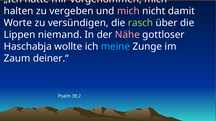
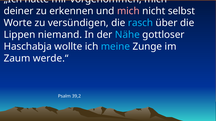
halten: halten -> deiner
vergeben: vergeben -> erkennen
damit: damit -> selbst
rasch colour: light green -> light blue
Nähe colour: pink -> light blue
deiner.“: deiner.“ -> werde.“
